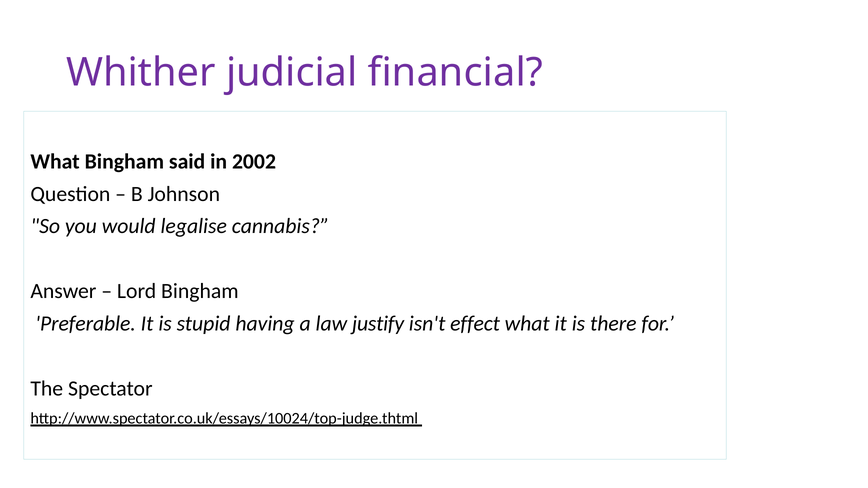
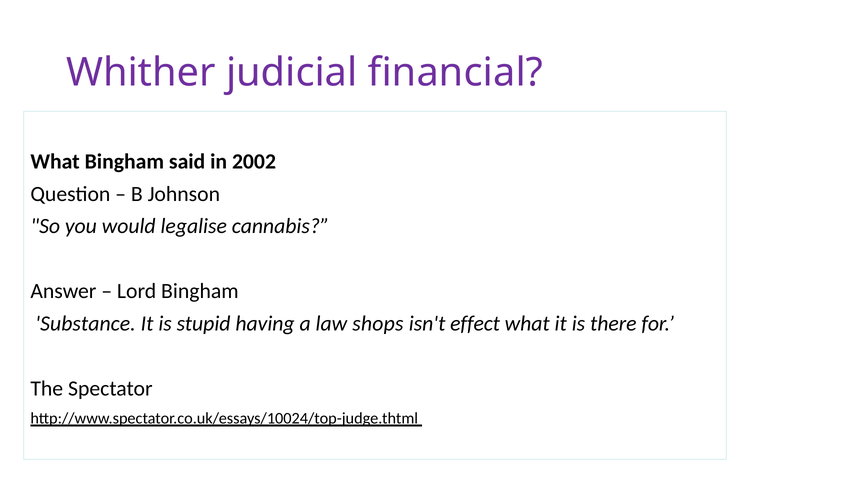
Preferable: Preferable -> Substance
justify: justify -> shops
